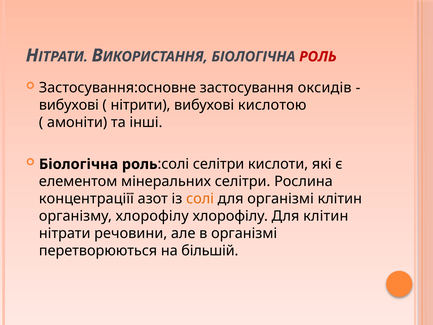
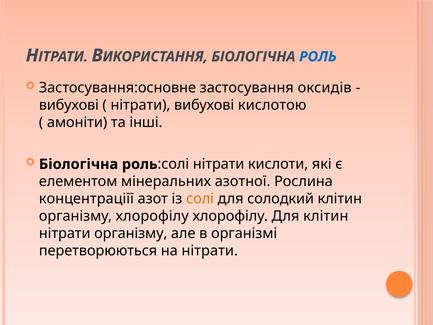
РОЛЬ at (318, 57) colour: red -> blue
нітрити at (140, 105): нітрити -> нітрати
селітри at (219, 164): селітри -> нітрати
мінеральних селітри: селітри -> азотної
для організмі: організмі -> солодкий
нітрати речовини: речовини -> організму
на більшій: більшій -> нітрати
